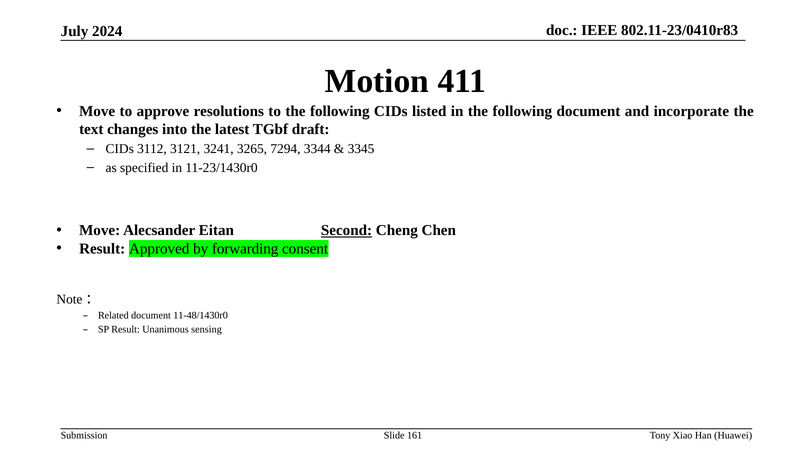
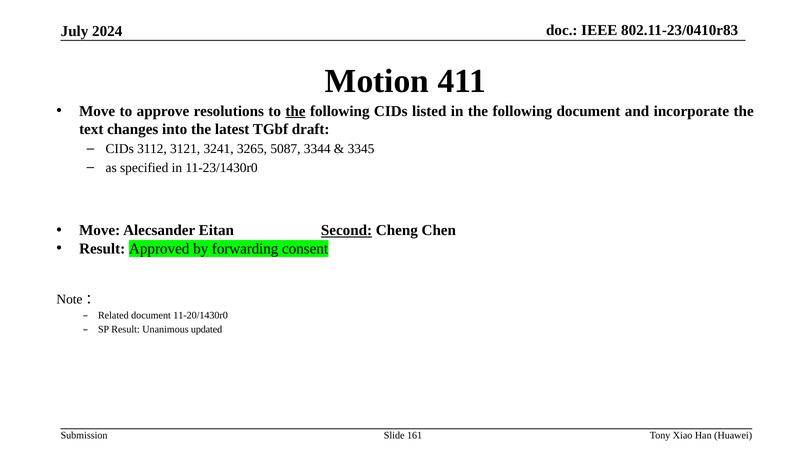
the at (296, 111) underline: none -> present
7294: 7294 -> 5087
11-48/1430r0: 11-48/1430r0 -> 11-20/1430r0
sensing: sensing -> updated
